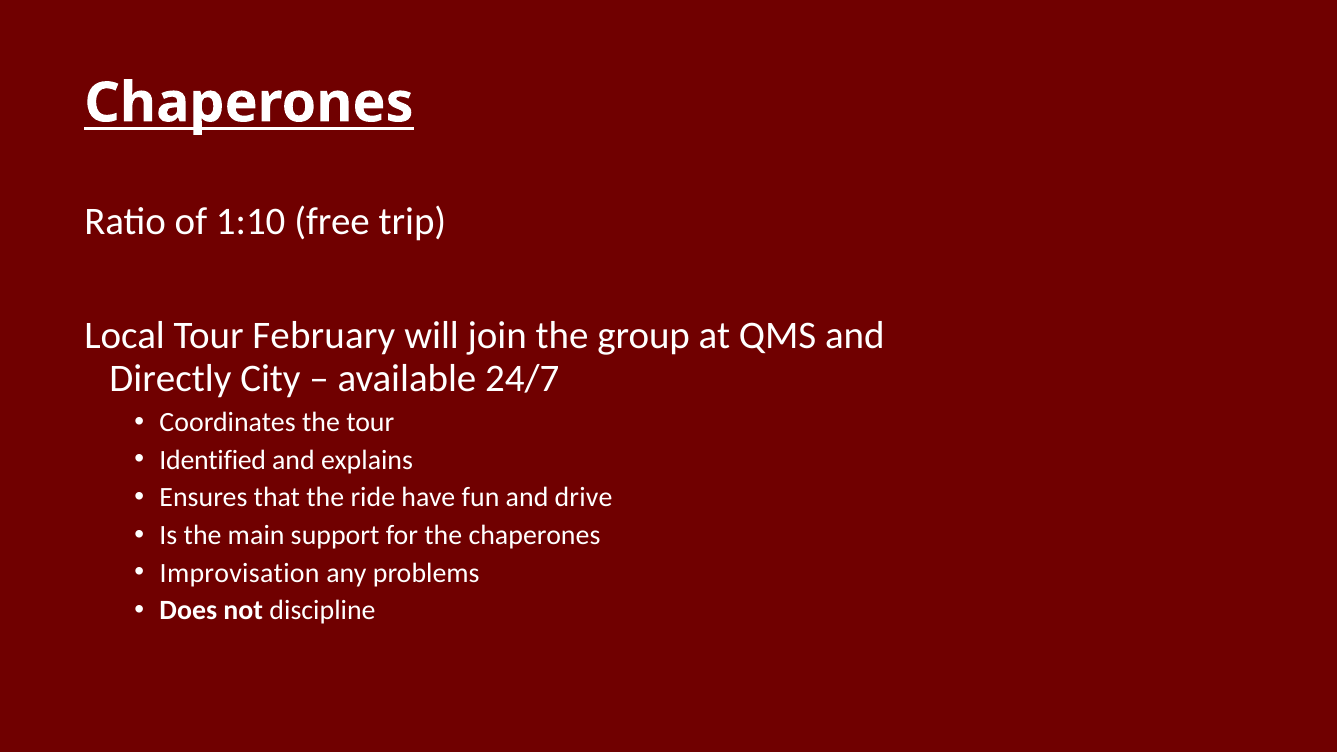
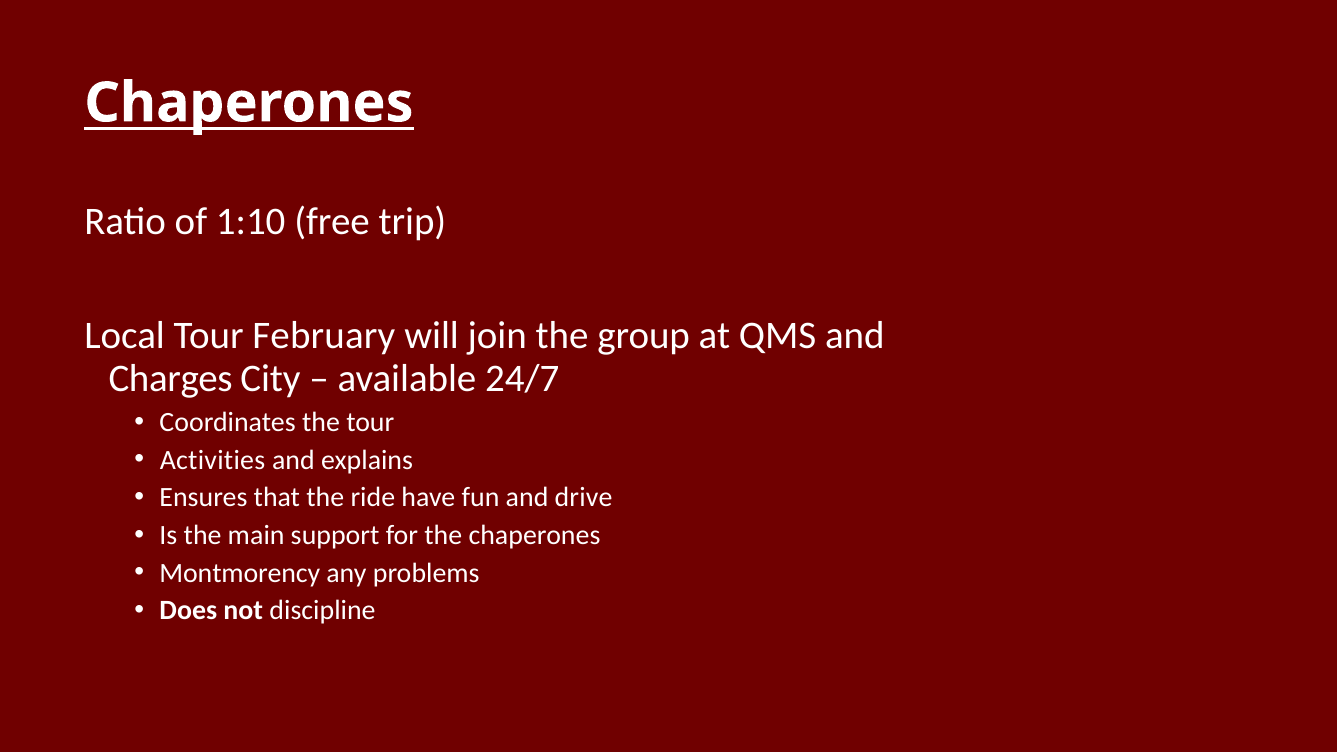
Directly: Directly -> Charges
Identified: Identified -> Activities
Improvisation: Improvisation -> Montmorency
